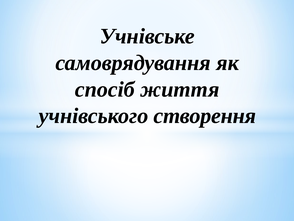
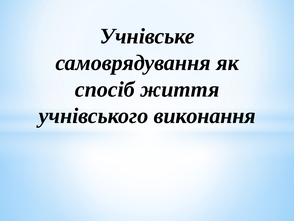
створення: створення -> виконання
